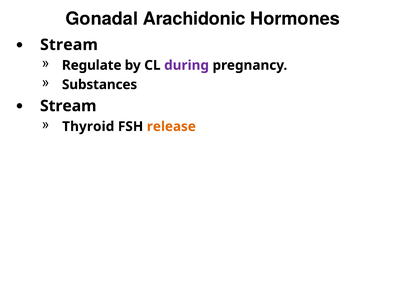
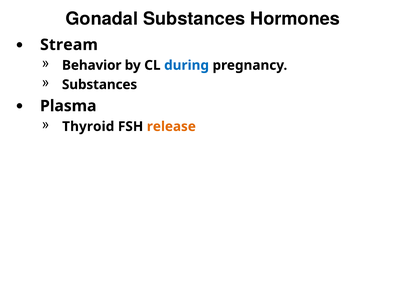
Gonadal Arachidonic: Arachidonic -> Substances
Regulate: Regulate -> Behavior
during colour: purple -> blue
Stream at (68, 106): Stream -> Plasma
